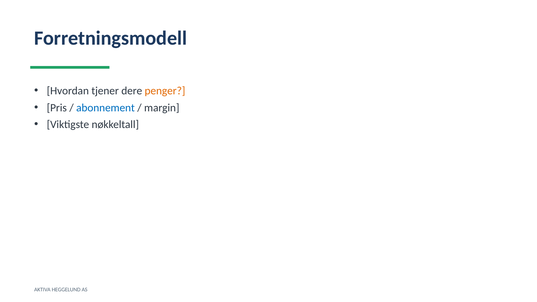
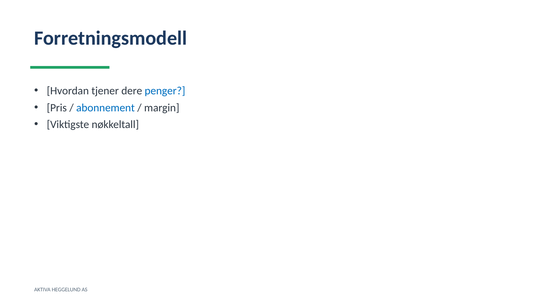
penger colour: orange -> blue
